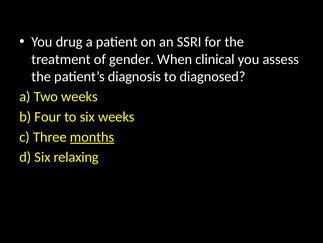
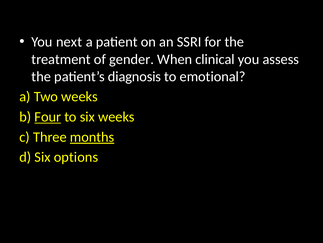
drug: drug -> next
diagnosed: diagnosed -> emotional
Four underline: none -> present
relaxing: relaxing -> options
